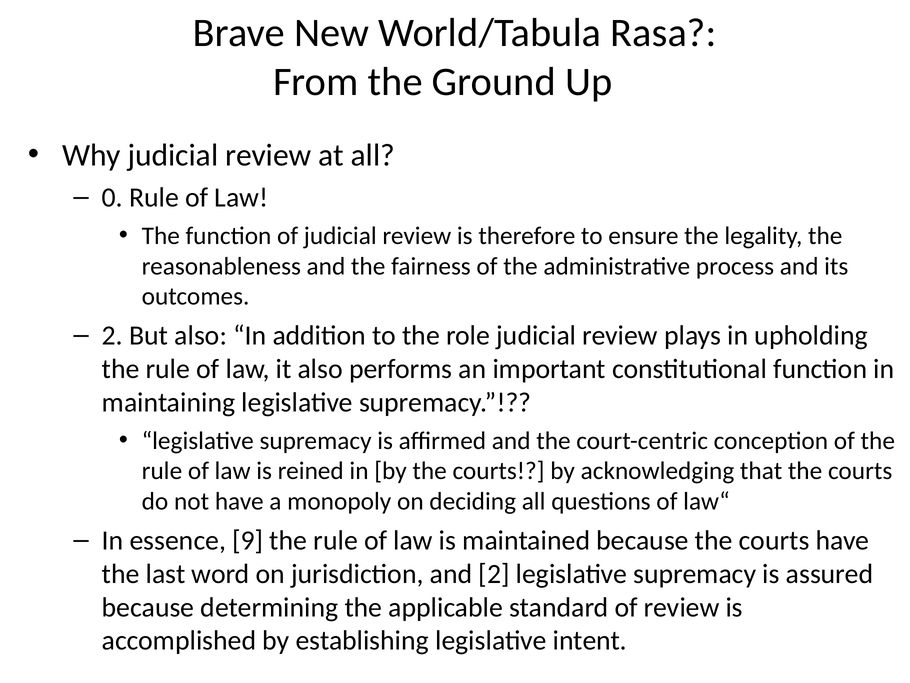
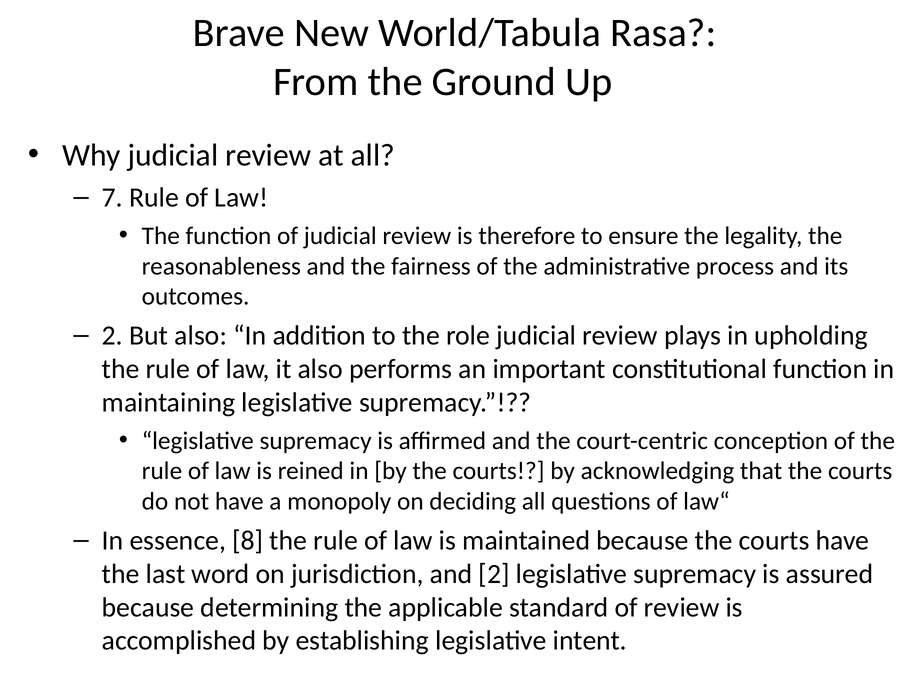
0: 0 -> 7
9: 9 -> 8
